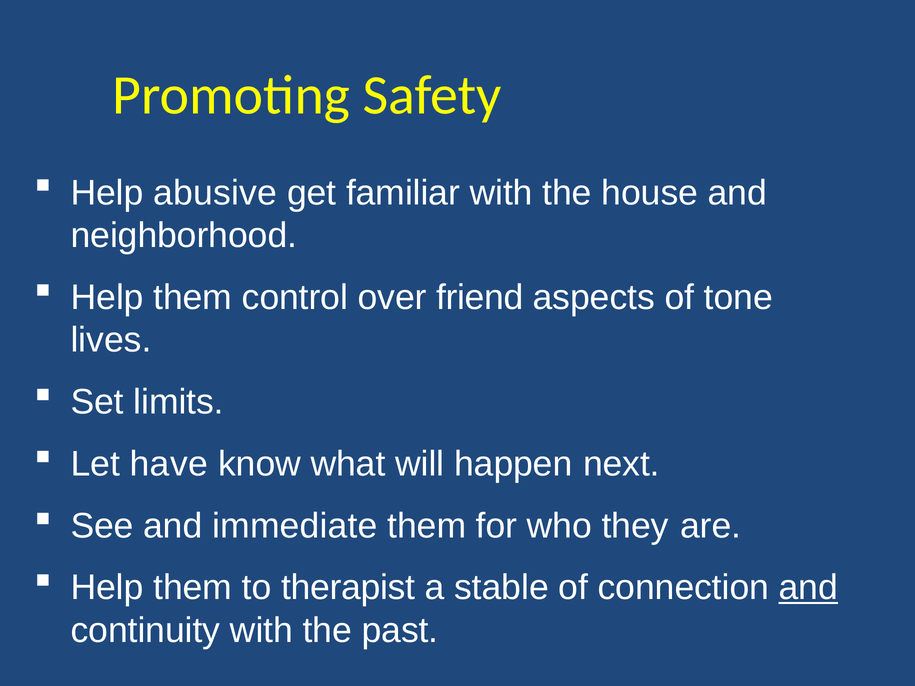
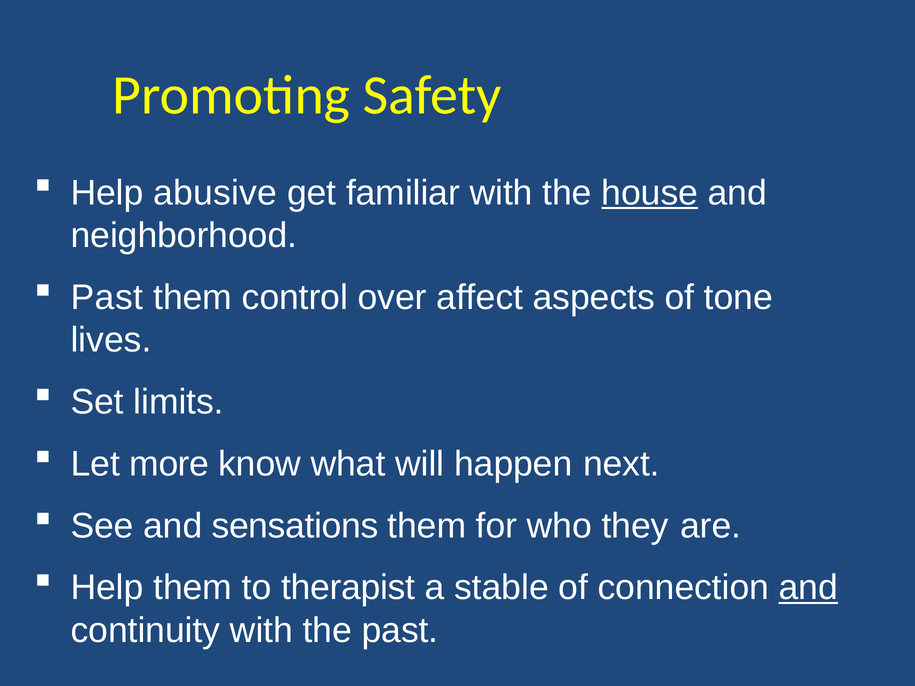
house underline: none -> present
Help at (107, 297): Help -> Past
friend: friend -> affect
have: have -> more
immediate: immediate -> sensations
